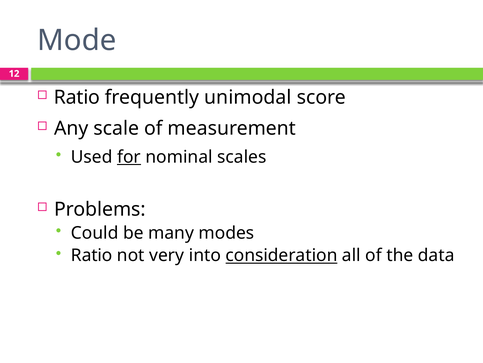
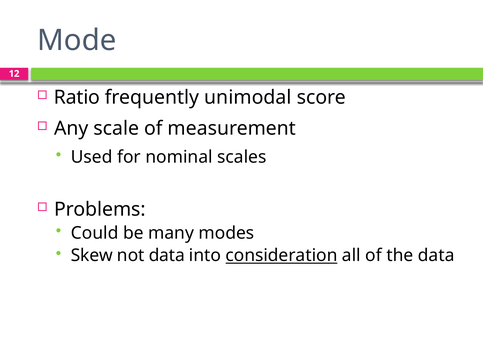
for underline: present -> none
Ratio at (92, 255): Ratio -> Skew
not very: very -> data
